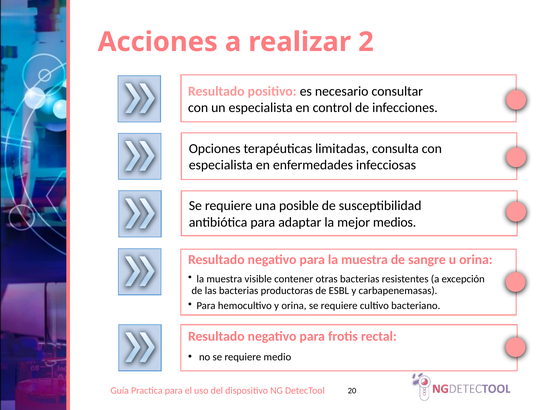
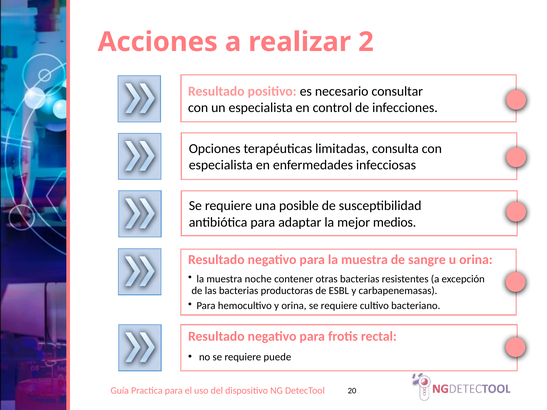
visible: visible -> noche
medio: medio -> puede
